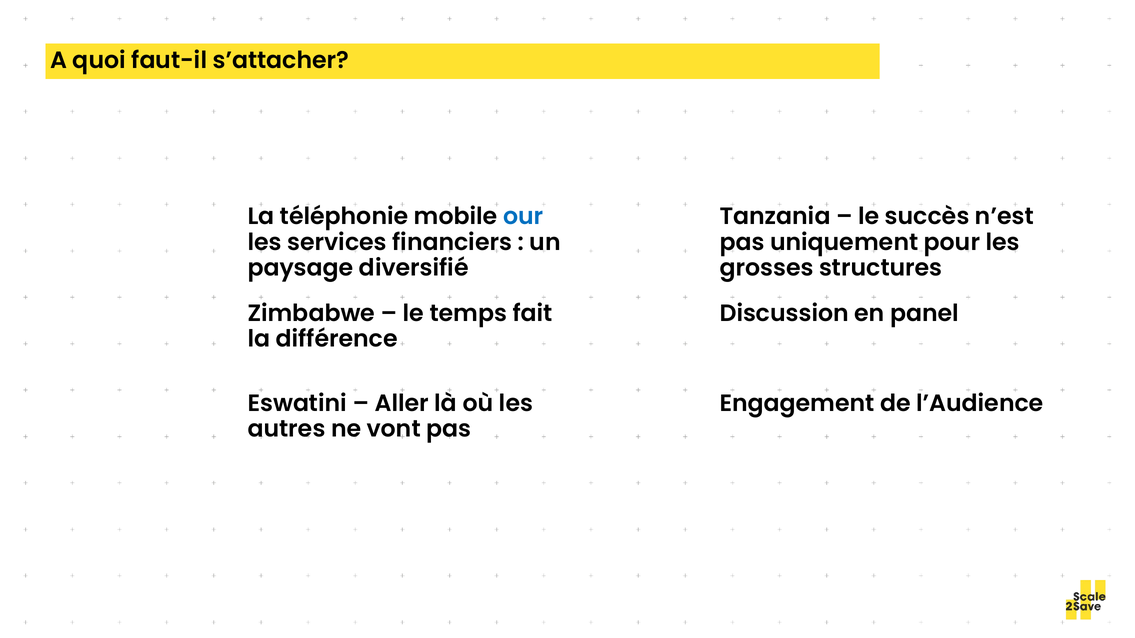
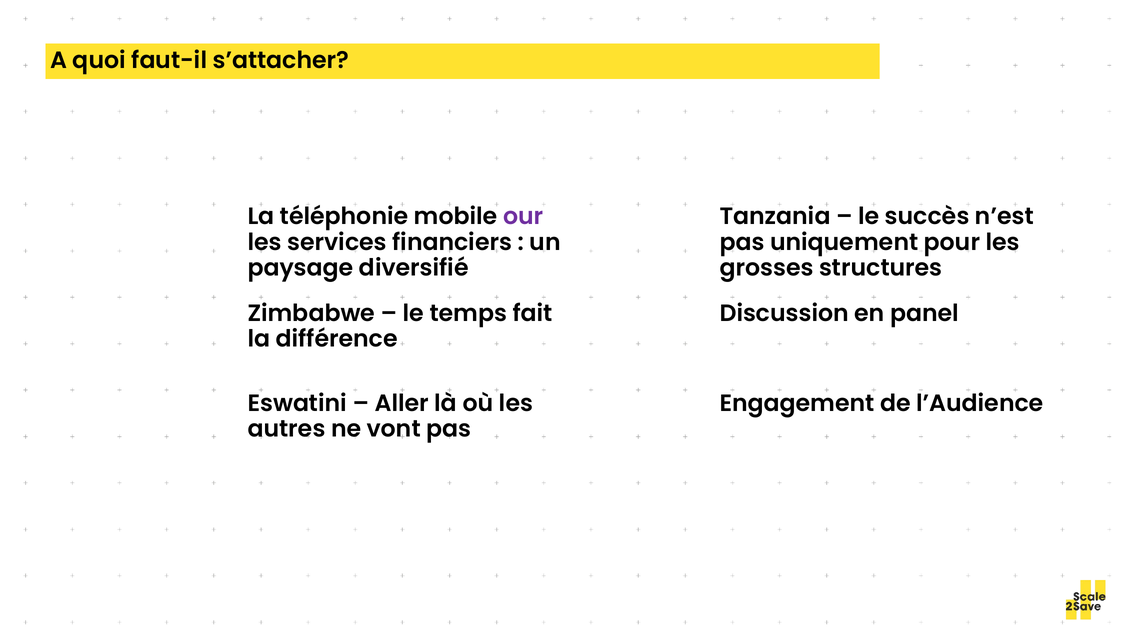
our colour: blue -> purple
